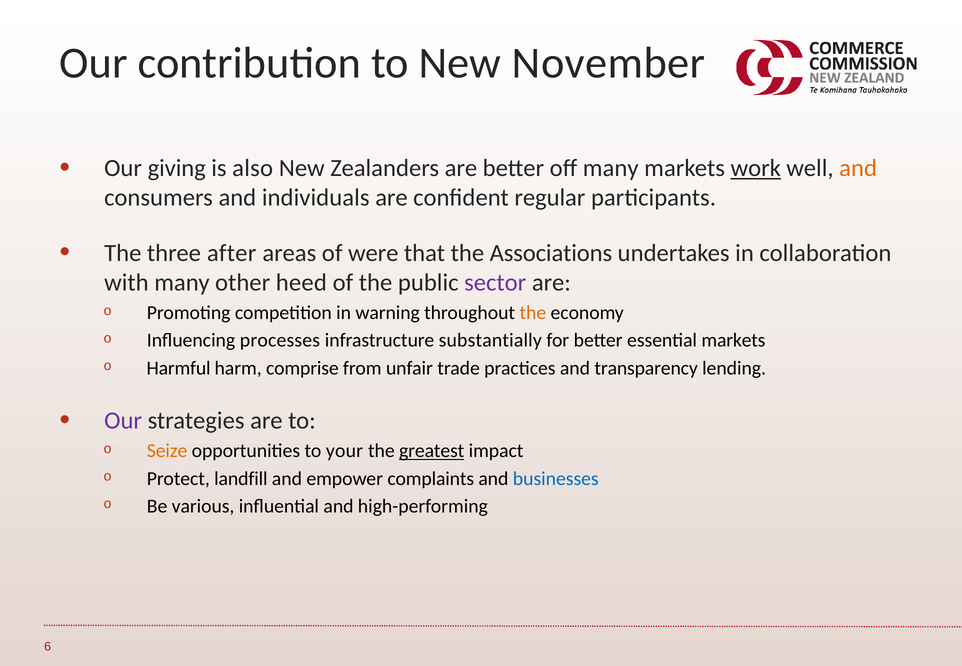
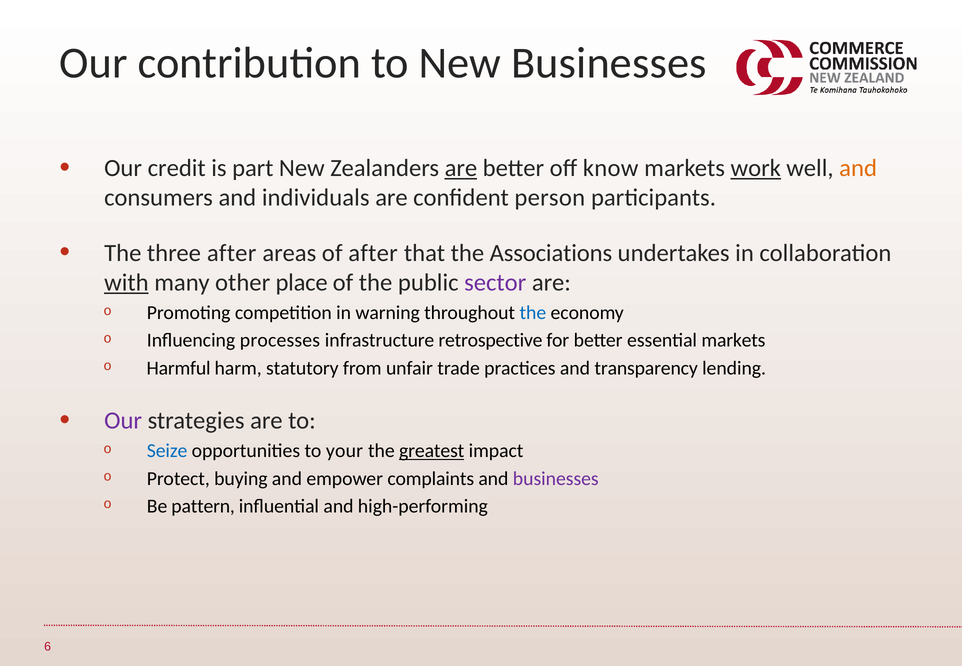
New November: November -> Businesses
giving: giving -> credit
also: also -> part
are at (461, 168) underline: none -> present
off many: many -> know
regular: regular -> person
of were: were -> after
with underline: none -> present
heed: heed -> place
the at (533, 313) colour: orange -> blue
substantially: substantially -> retrospective
comprise: comprise -> statutory
Seize colour: orange -> blue
landfill: landfill -> buying
businesses at (556, 479) colour: blue -> purple
various: various -> pattern
